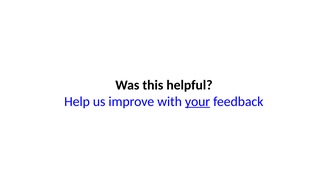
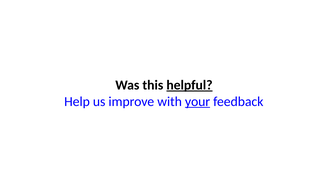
helpful underline: none -> present
